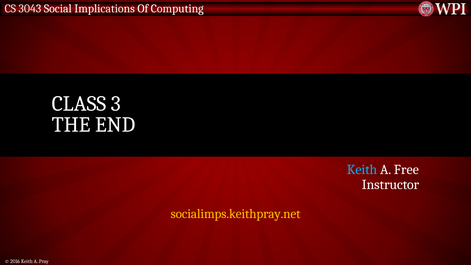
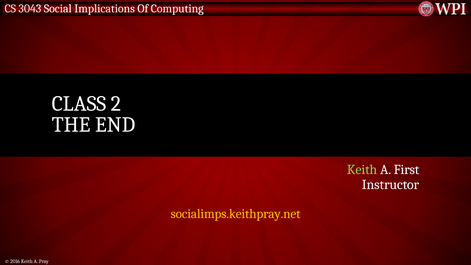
3: 3 -> 2
Keith at (362, 170) colour: light blue -> light green
Free: Free -> First
